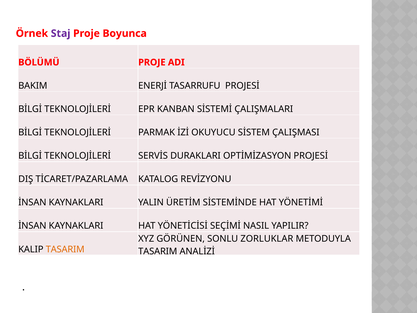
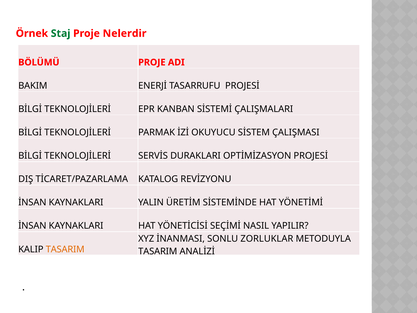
Staj colour: purple -> green
Boyunca: Boyunca -> Nelerdir
GÖRÜNEN: GÖRÜNEN -> İNANMASI
